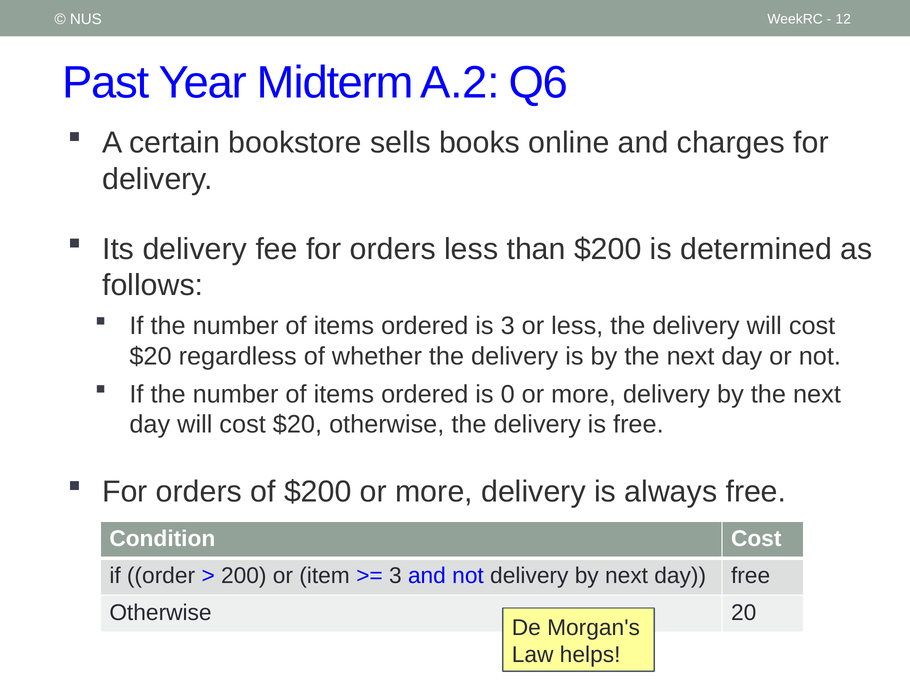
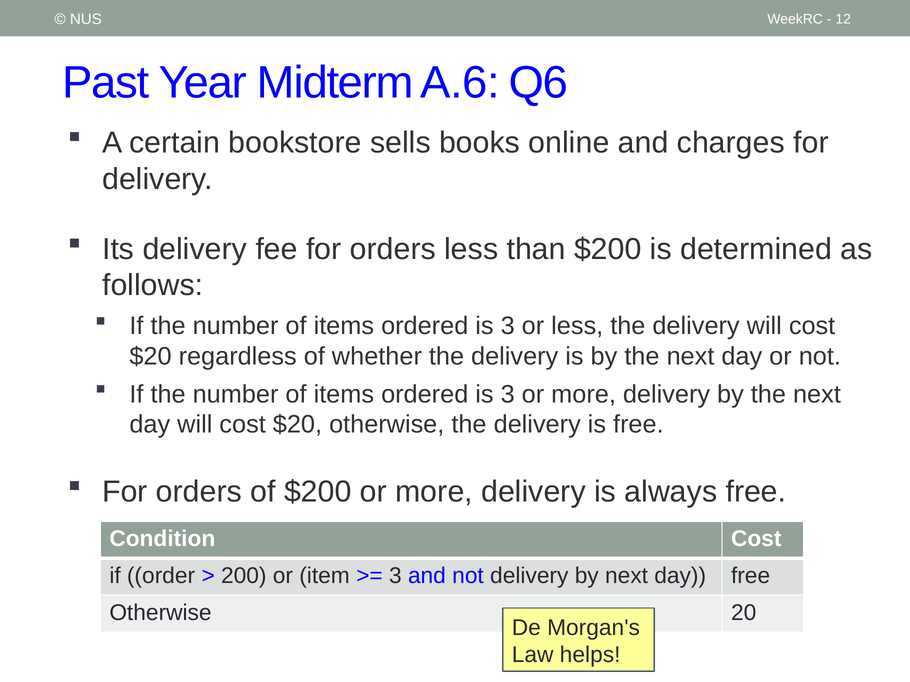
A.2: A.2 -> A.6
0 at (508, 395): 0 -> 3
